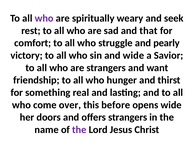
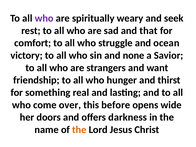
pearly: pearly -> ocean
and wide: wide -> none
offers strangers: strangers -> darkness
the at (79, 130) colour: purple -> orange
